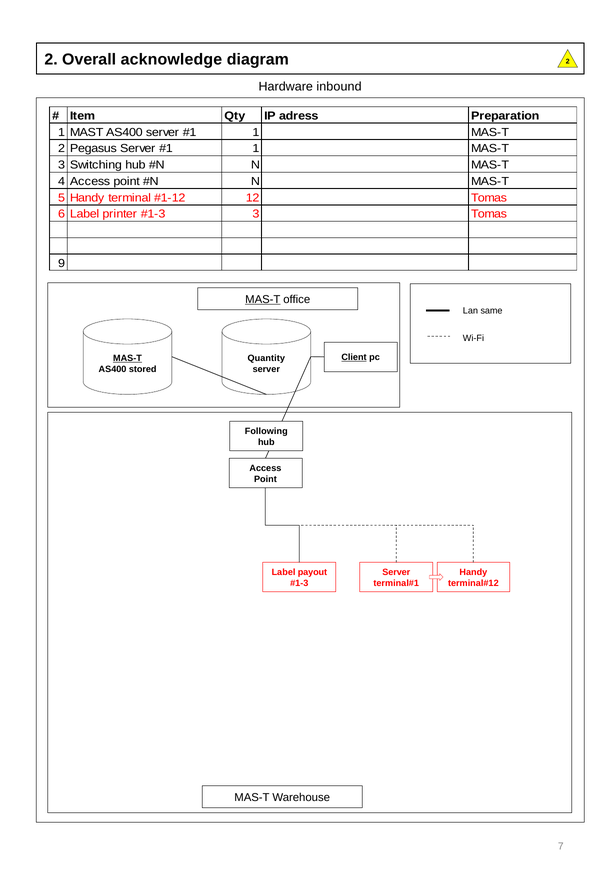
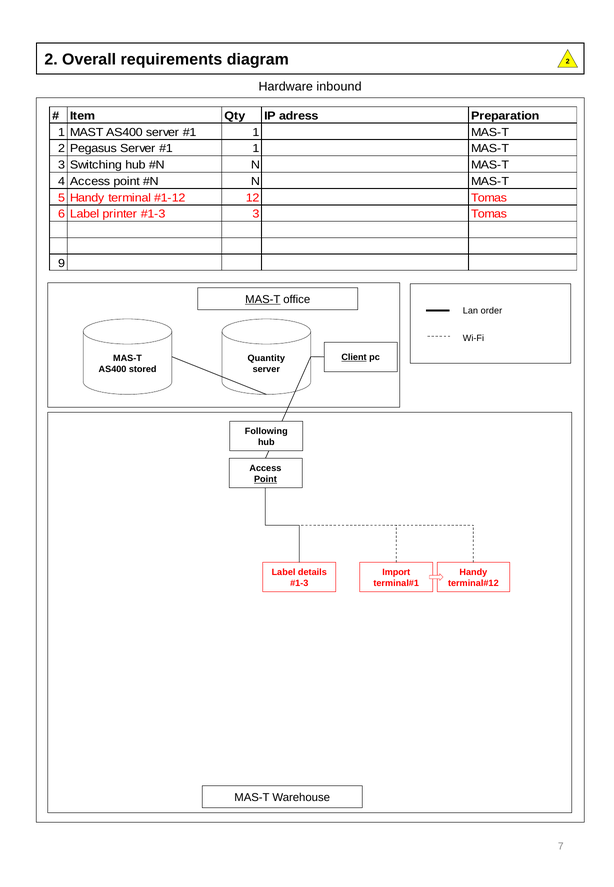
acknowledge: acknowledge -> requirements
same: same -> order
MAS-T at (127, 358) underline: present -> none
Point at (265, 479) underline: none -> present
payout: payout -> details
Server at (396, 572): Server -> Import
